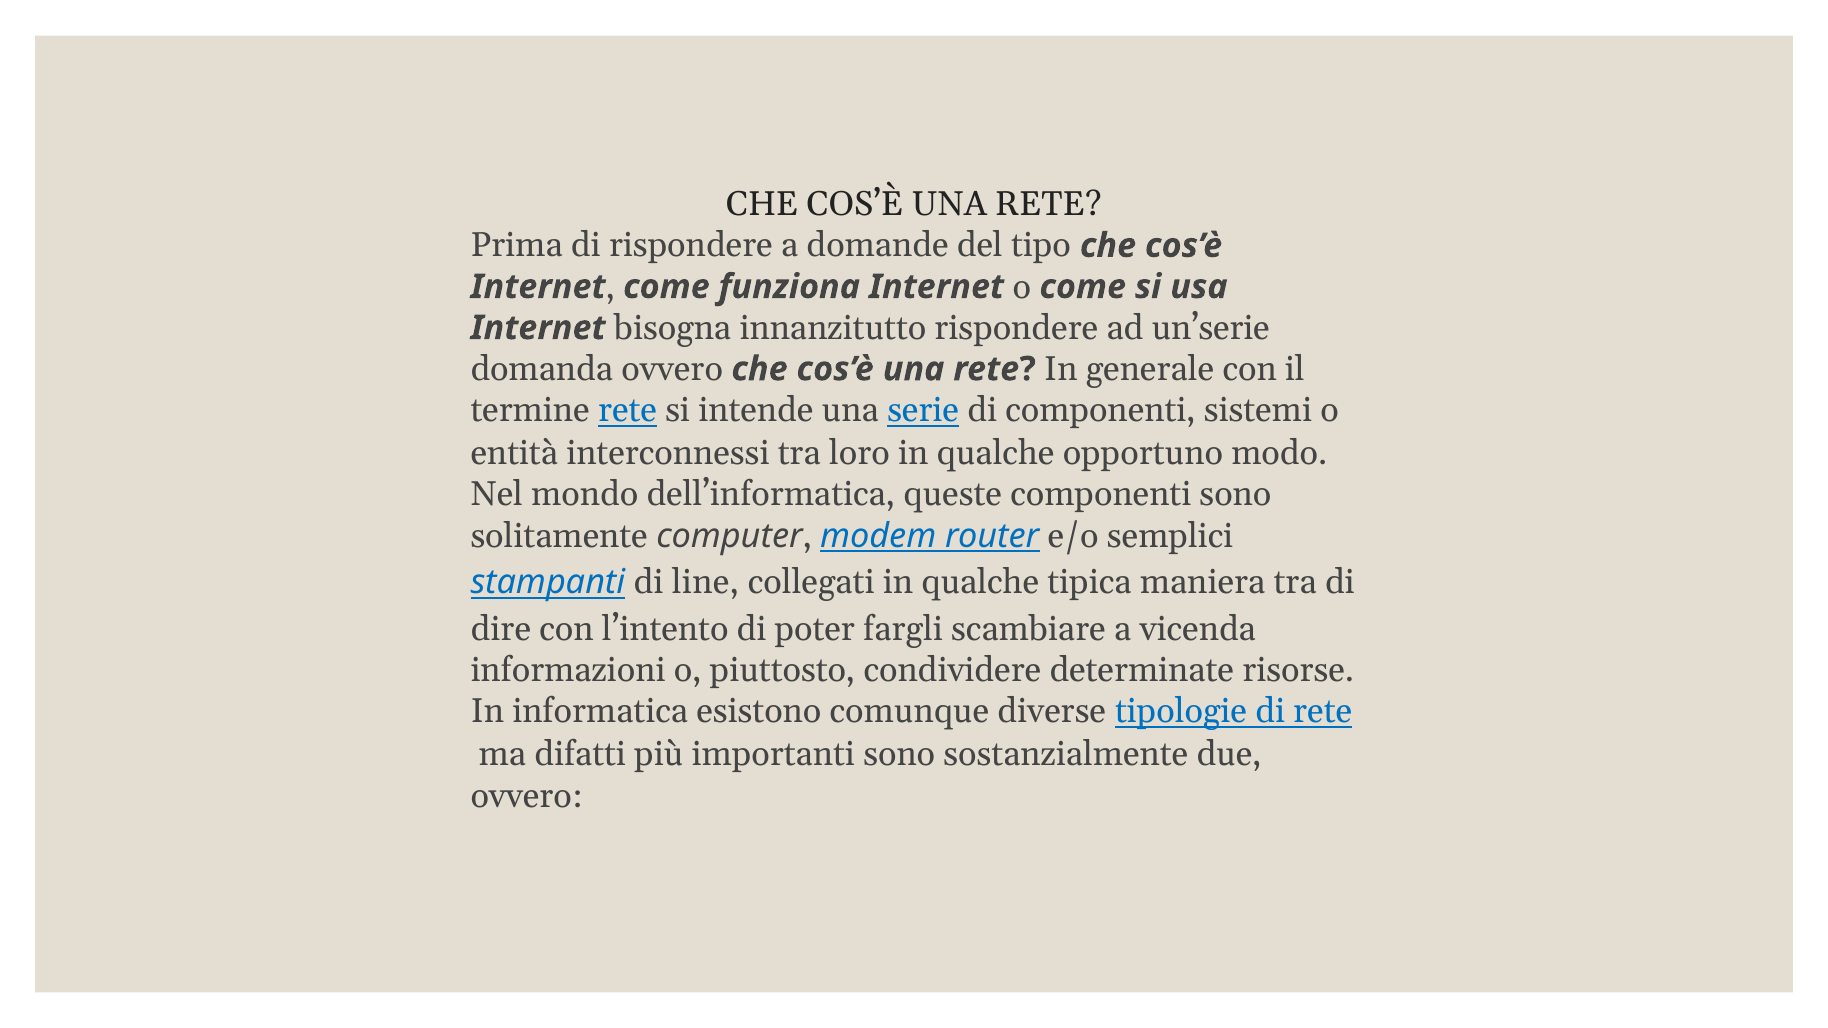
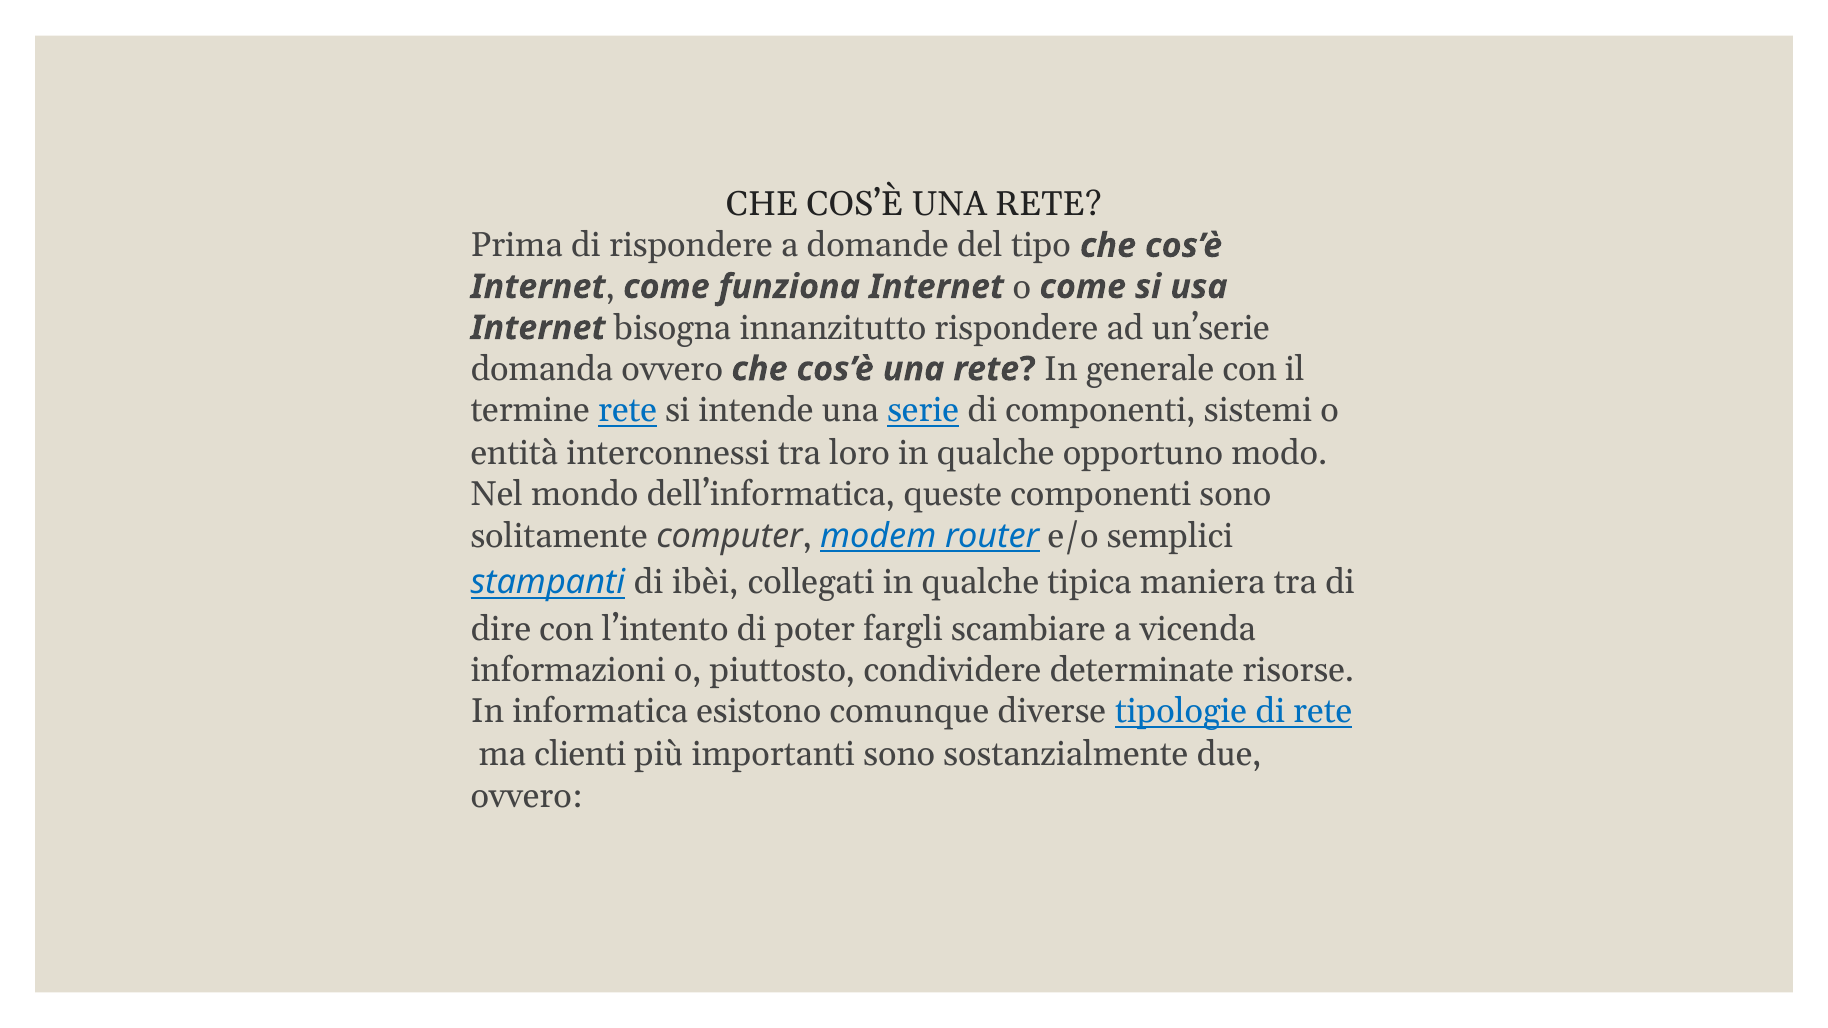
line: line -> ibèi
difatti: difatti -> clienti
